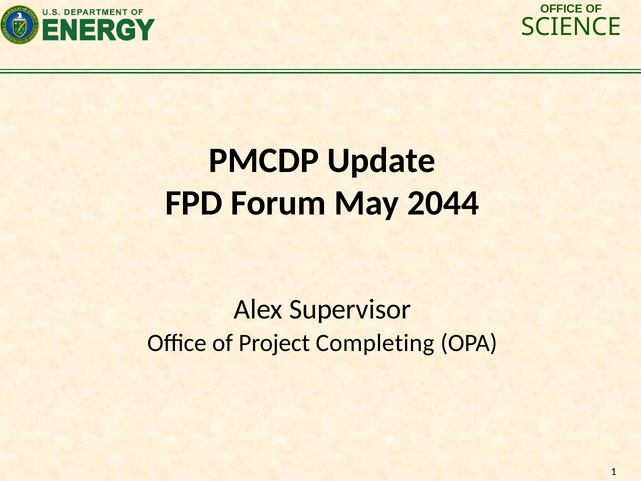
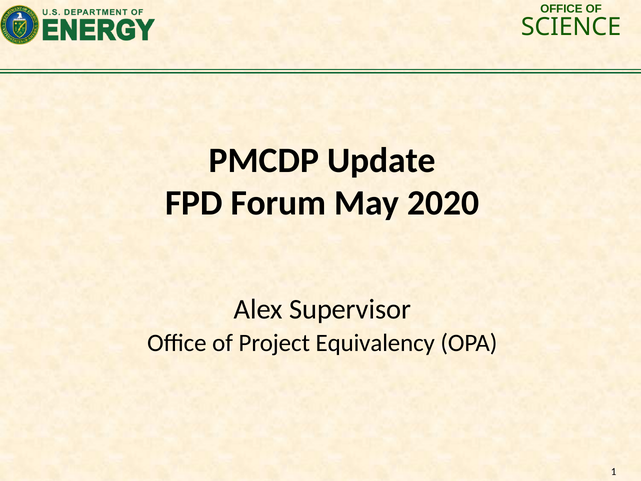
2044: 2044 -> 2020
Completing: Completing -> Equivalency
